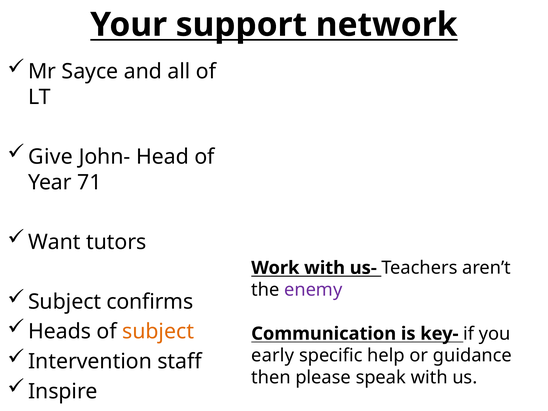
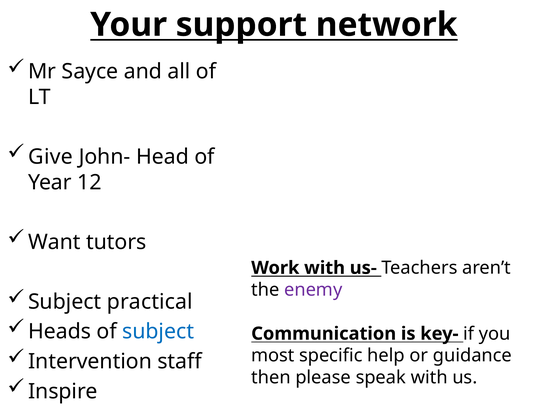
71: 71 -> 12
confirms: confirms -> practical
subject at (158, 332) colour: orange -> blue
early: early -> most
